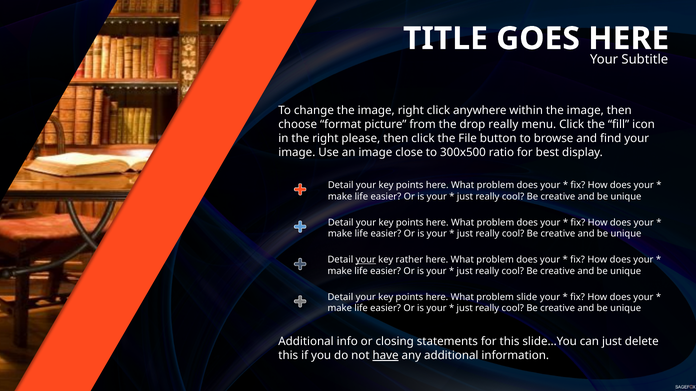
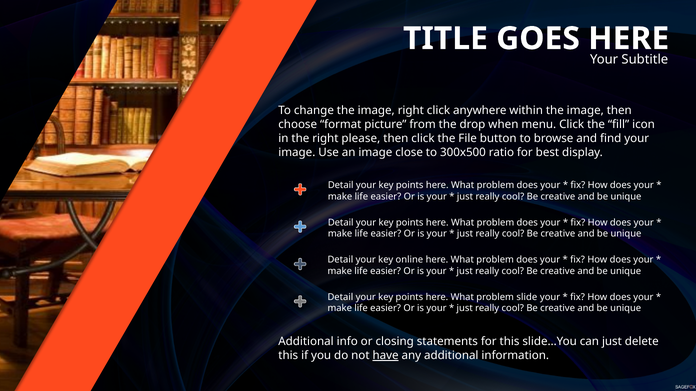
drop really: really -> when
your at (366, 260) underline: present -> none
rather: rather -> online
